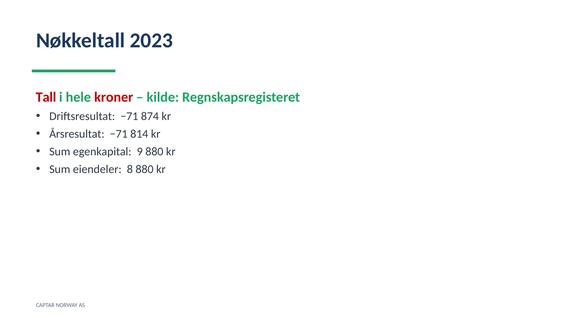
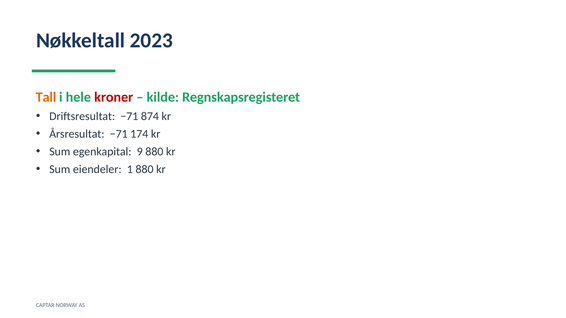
Tall colour: red -> orange
814: 814 -> 174
8: 8 -> 1
